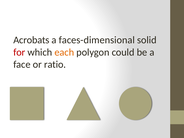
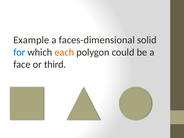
Acrobats: Acrobats -> Example
for colour: red -> blue
ratio: ratio -> third
